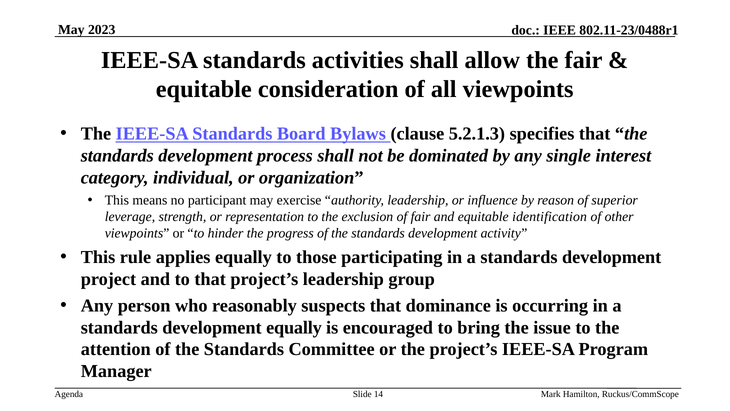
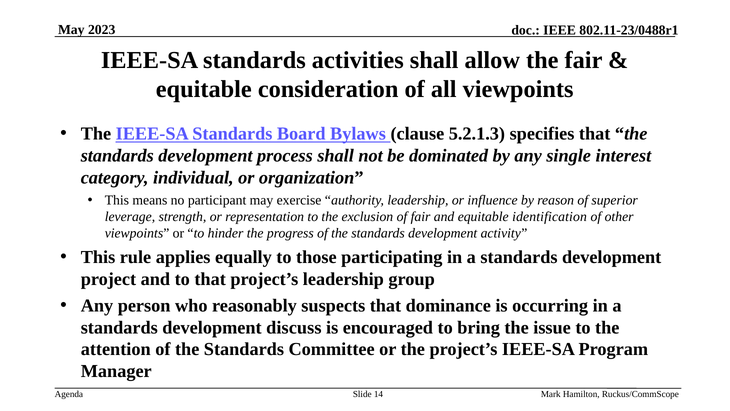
development equally: equally -> discuss
